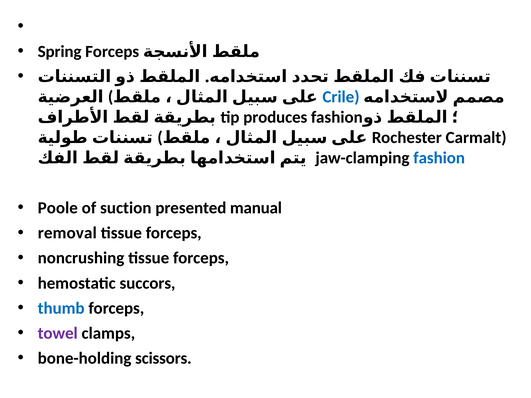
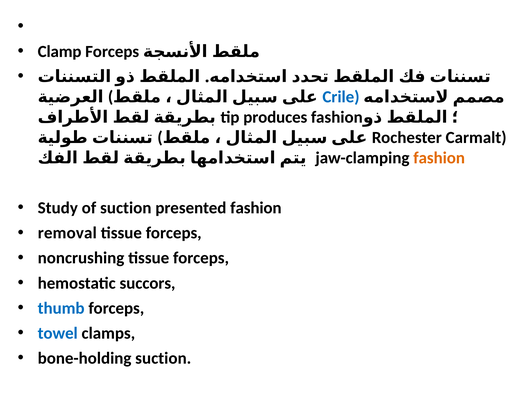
Spring: Spring -> Clamp
fashion at (439, 158) colour: blue -> orange
Poole: Poole -> Study
presented manual: manual -> fashion
towel colour: purple -> blue
bone-holding scissors: scissors -> suction
